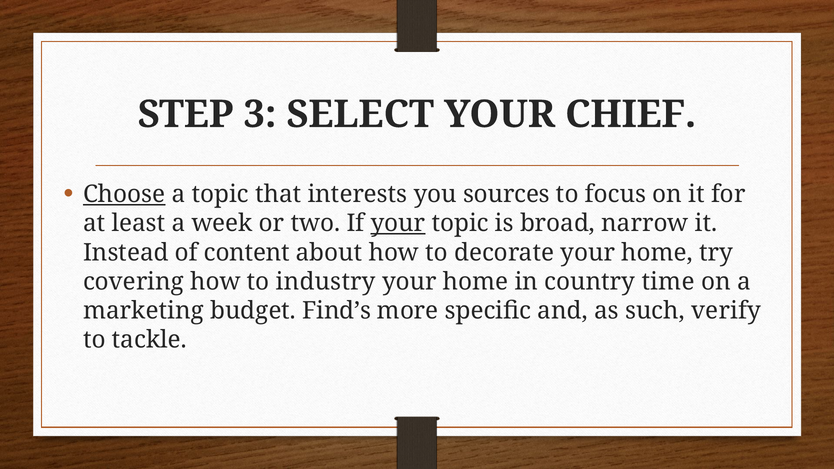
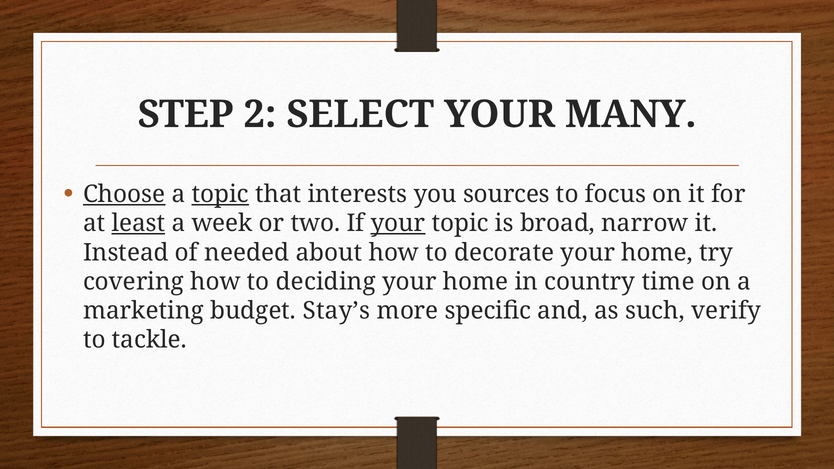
3: 3 -> 2
CHIEF: CHIEF -> MANY
topic at (220, 194) underline: none -> present
least underline: none -> present
content: content -> needed
industry: industry -> deciding
Find’s: Find’s -> Stay’s
